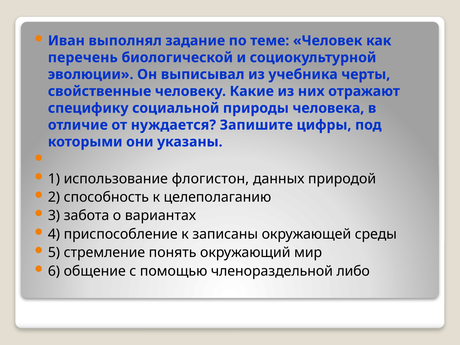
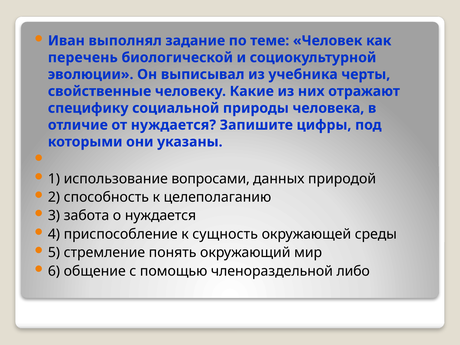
флогистон: флогистон -> вопросами
о вариантах: вариантах -> нуждается
записаны: записаны -> сущность
